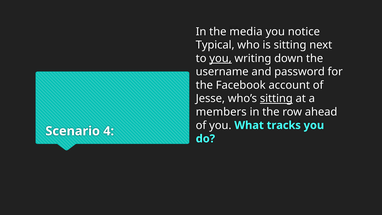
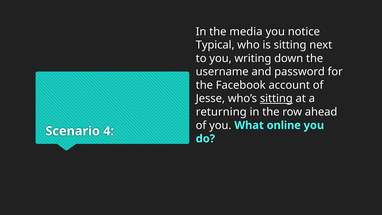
you at (220, 58) underline: present -> none
members: members -> returning
tracks: tracks -> online
